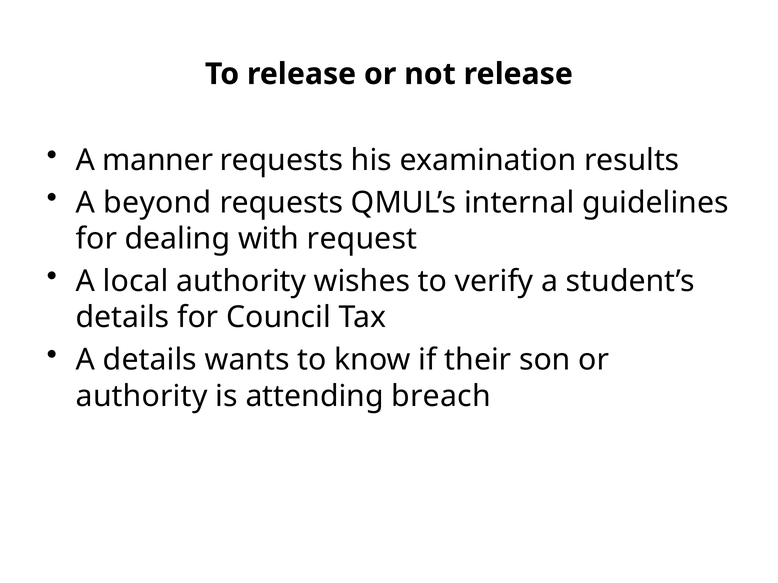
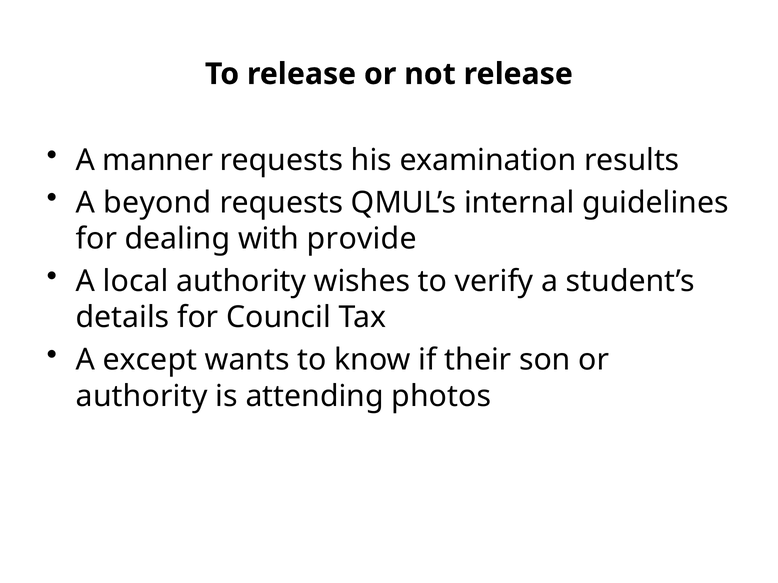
request: request -> provide
A details: details -> except
breach: breach -> photos
